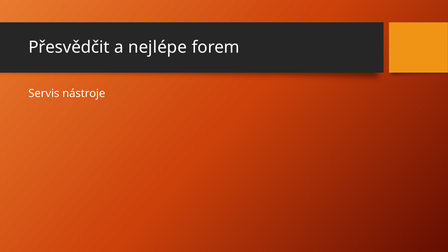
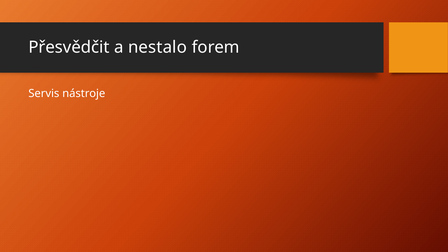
nejlépe: nejlépe -> nestalo
